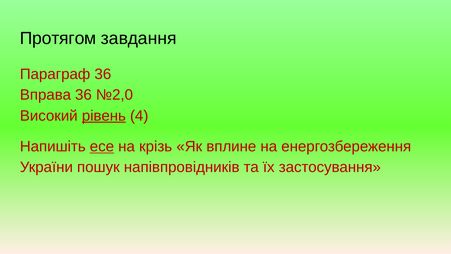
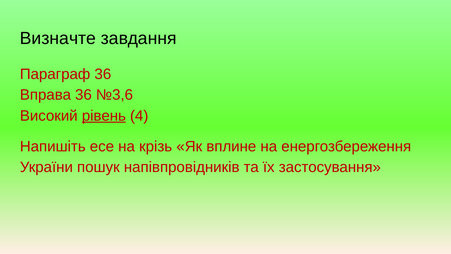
Протягом: Протягом -> Визначте
№2,0: №2,0 -> №3,6
есе underline: present -> none
